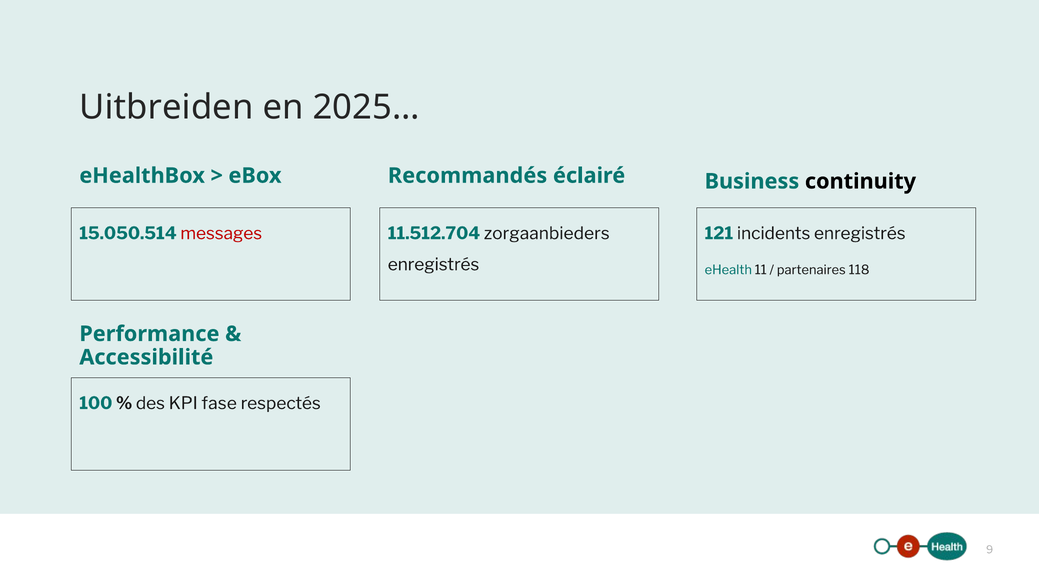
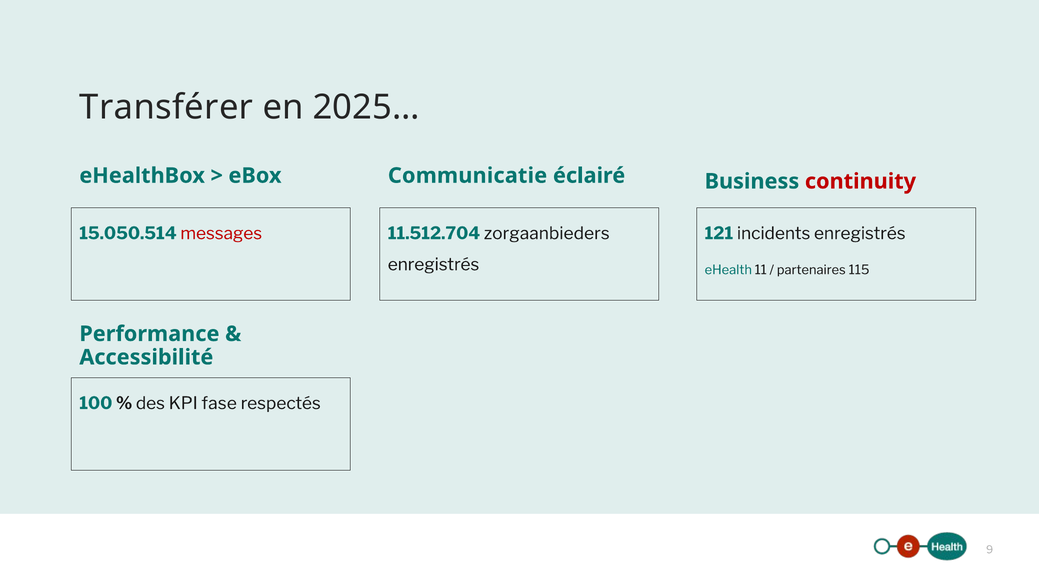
Uitbreiden: Uitbreiden -> Transférer
Recommandés: Recommandés -> Communicatie
continuity colour: black -> red
118: 118 -> 115
